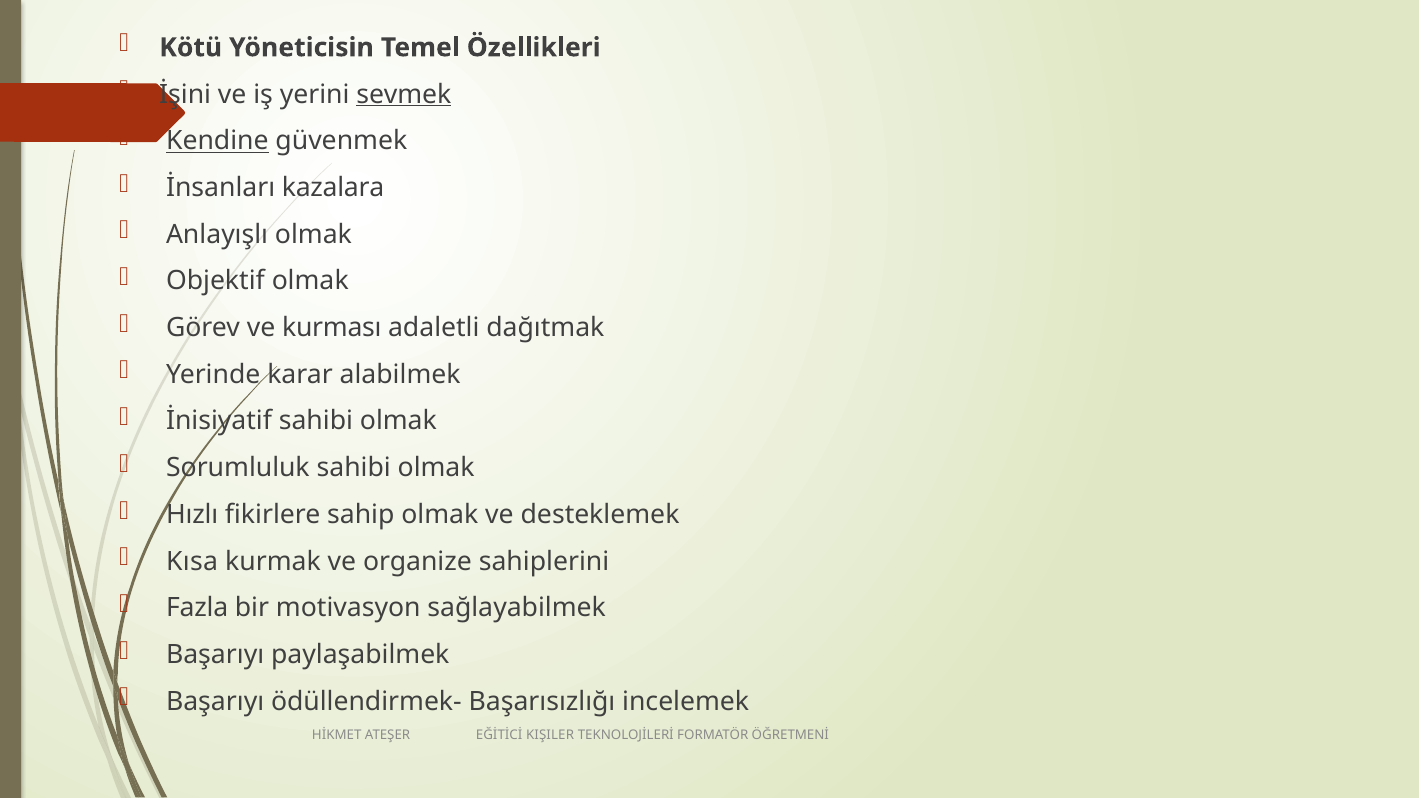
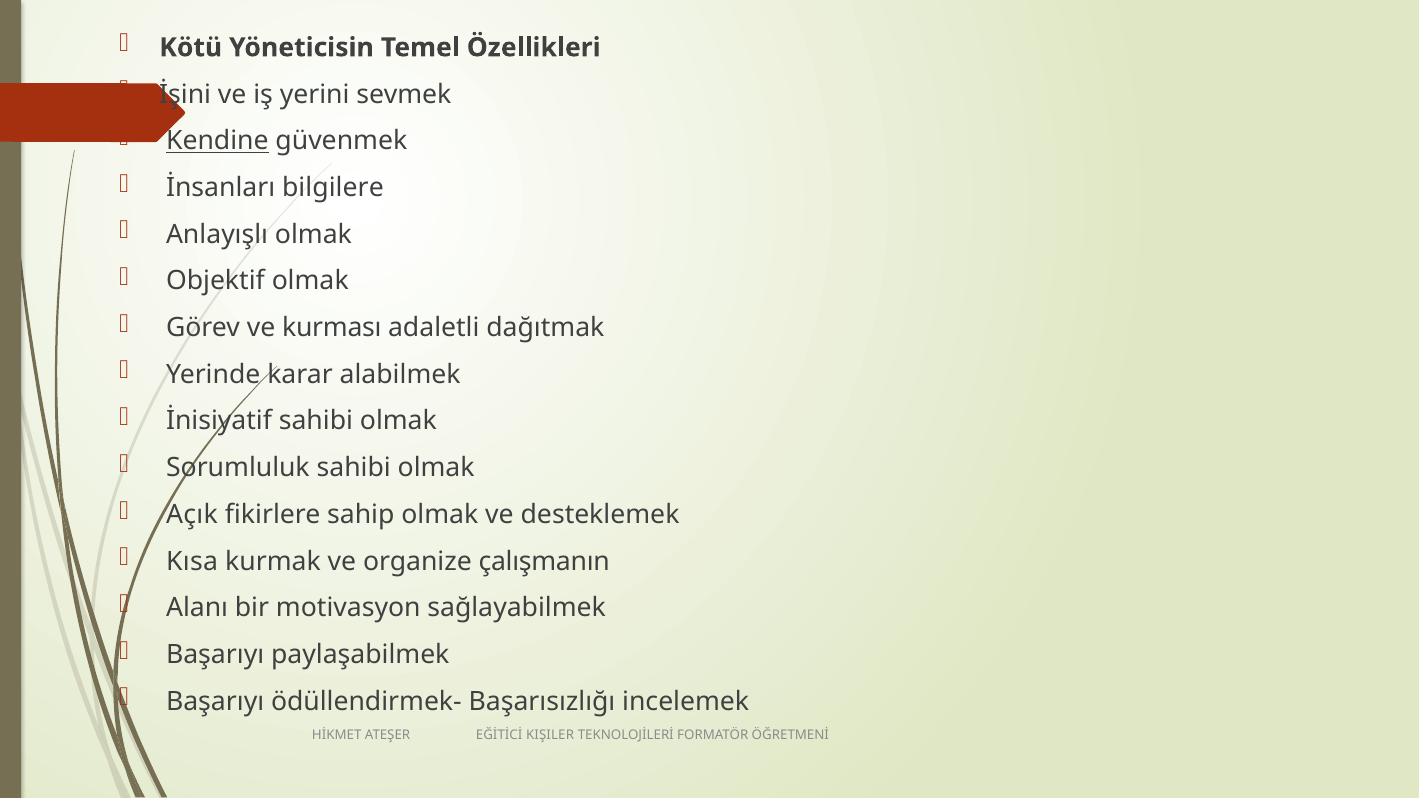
sevmek underline: present -> none
kazalara: kazalara -> bilgilere
Hızlı: Hızlı -> Açık
sahiplerini: sahiplerini -> çalışmanın
Fazla: Fazla -> Alanı
